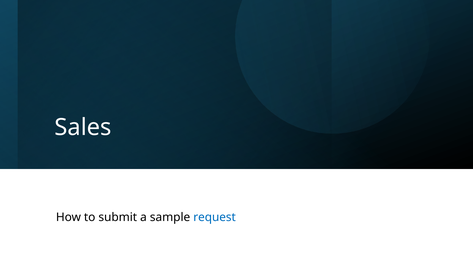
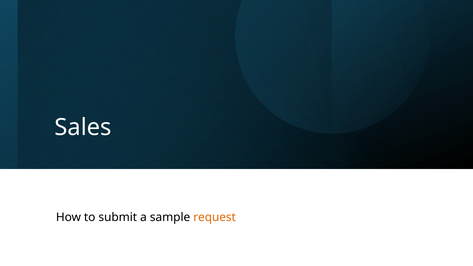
request colour: blue -> orange
